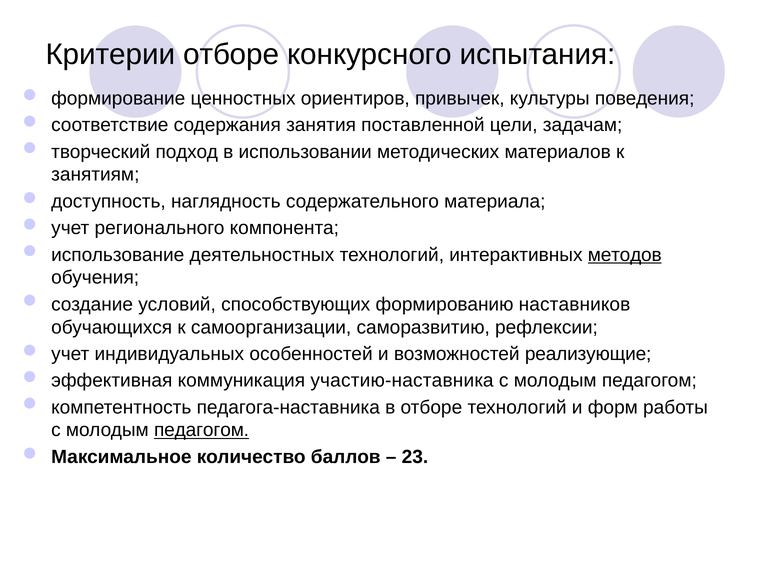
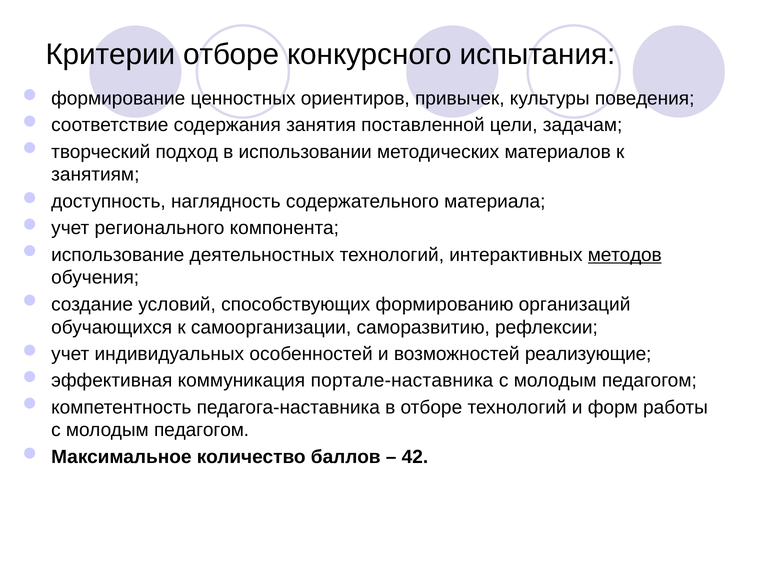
наставников: наставников -> организаций
участию-наставника: участию-наставника -> портале-наставника
педагогом at (202, 430) underline: present -> none
23: 23 -> 42
